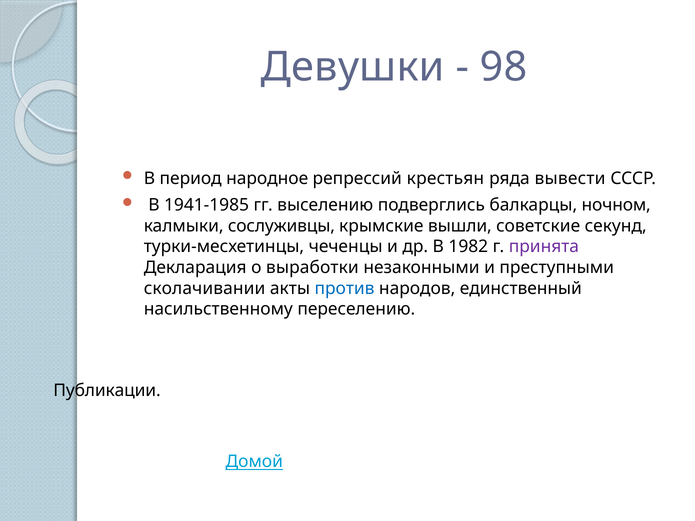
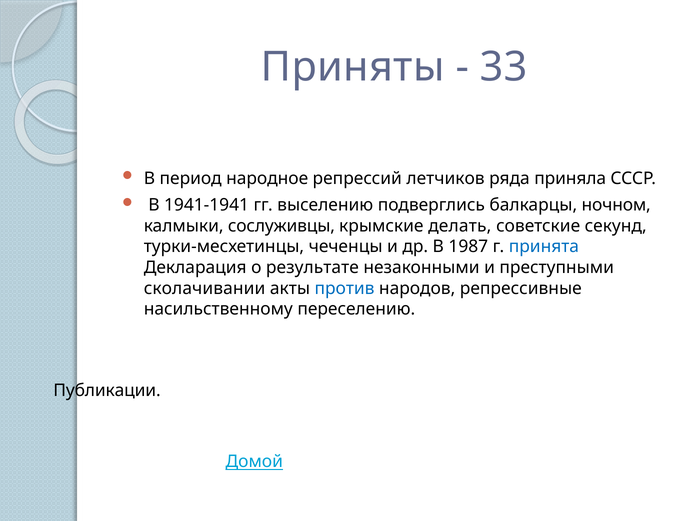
Девушки: Девушки -> Приняты
98: 98 -> 33
крестьян: крестьян -> летчиков
вывести: вывести -> приняла
1941-1985: 1941-1985 -> 1941-1941
вышли: вышли -> делать
1982: 1982 -> 1987
принята colour: purple -> blue
выработки: выработки -> результате
единственный: единственный -> репрессивные
